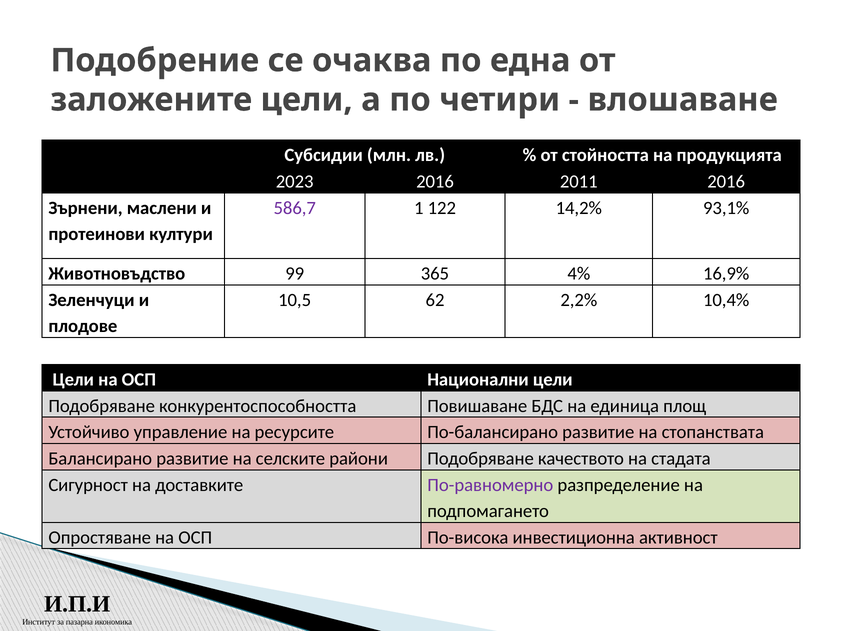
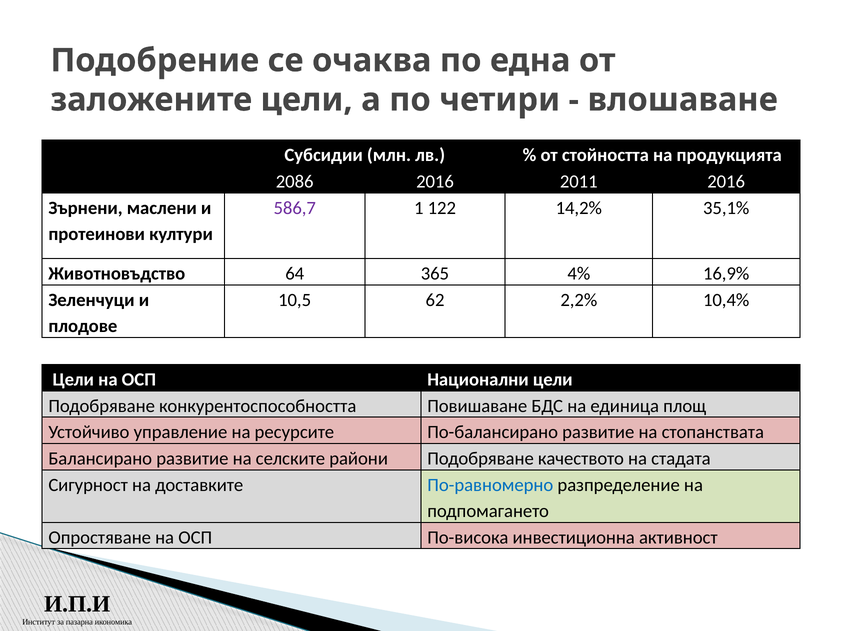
2023: 2023 -> 2086
93,1%: 93,1% -> 35,1%
99: 99 -> 64
По-равномерно colour: purple -> blue
